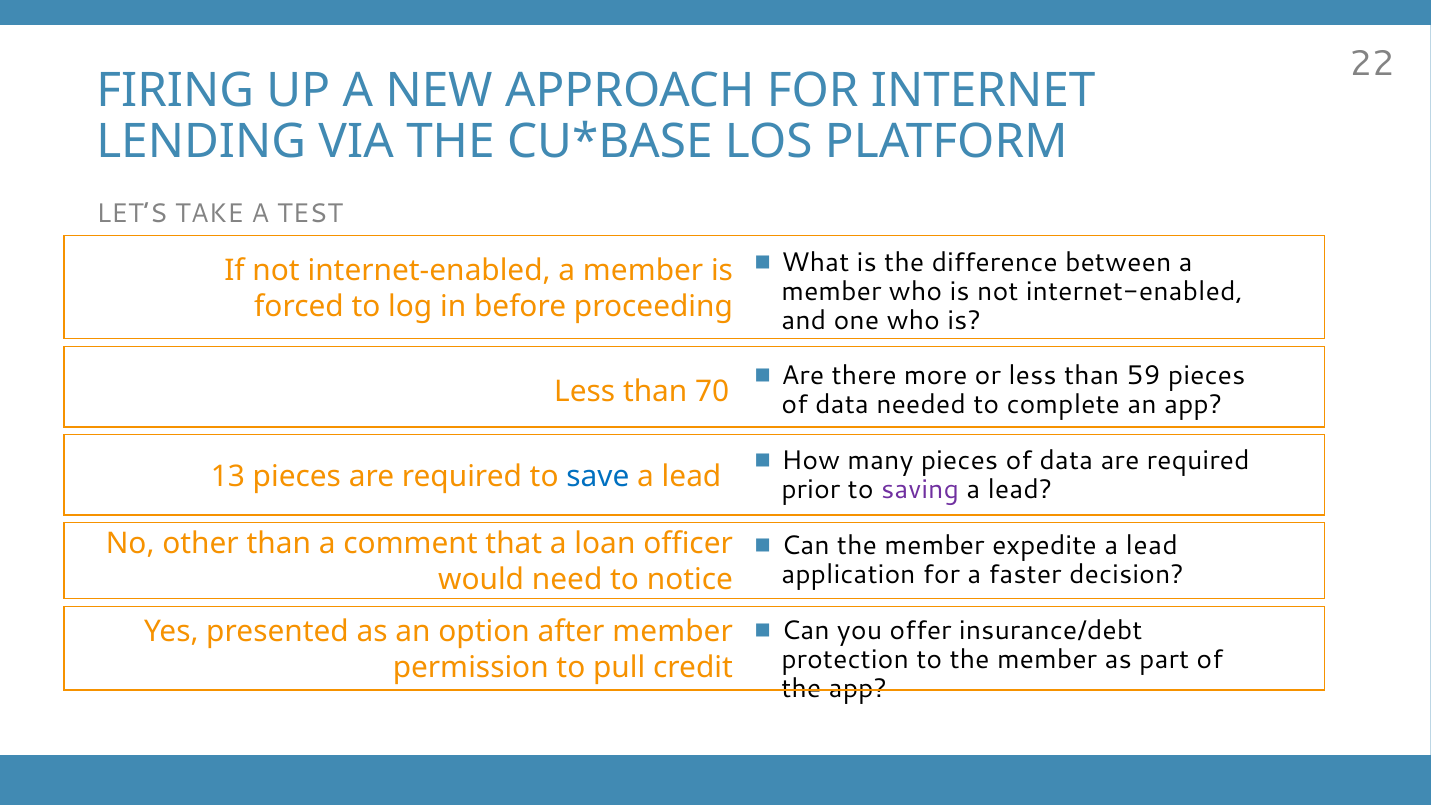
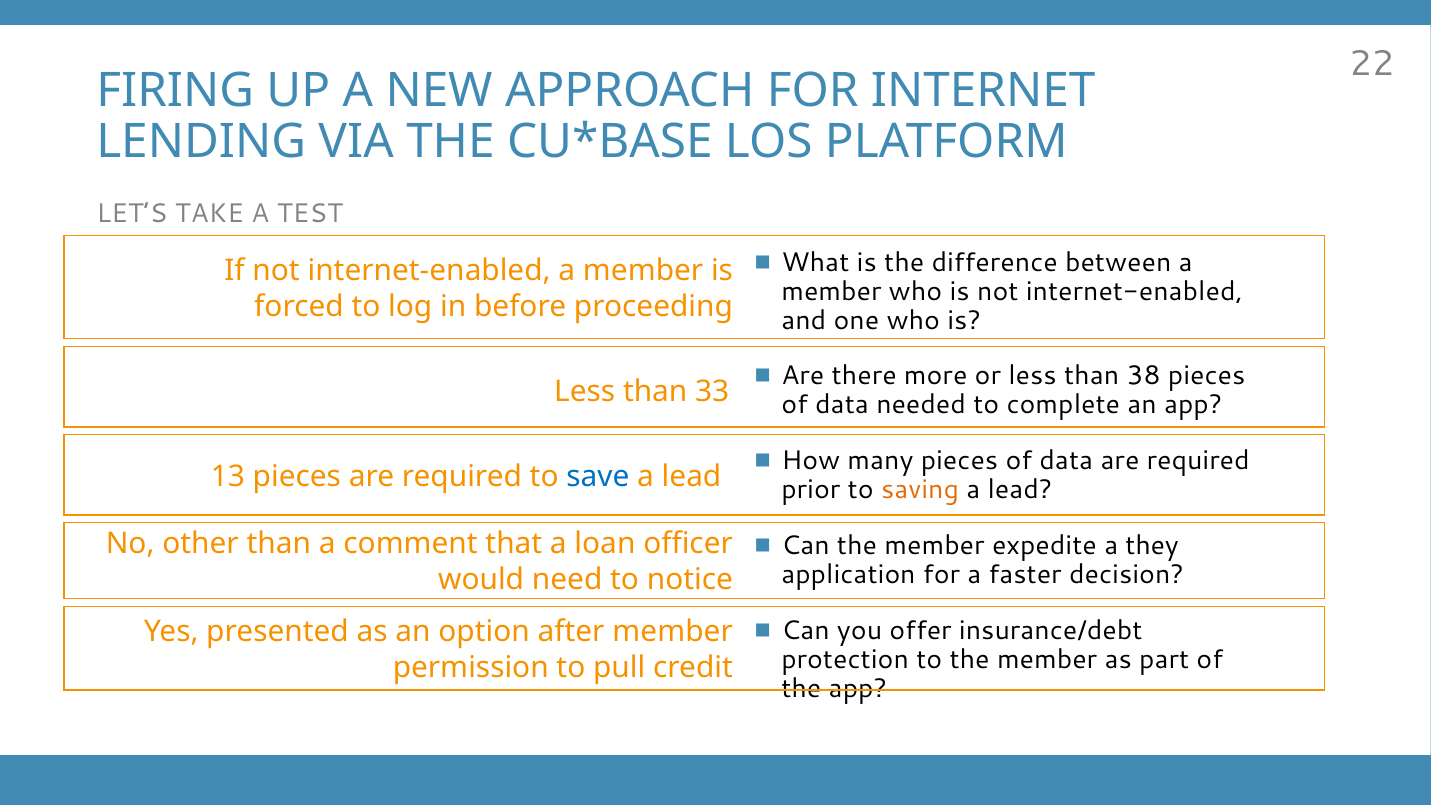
59: 59 -> 38
70: 70 -> 33
saving colour: purple -> orange
expedite a lead: lead -> they
